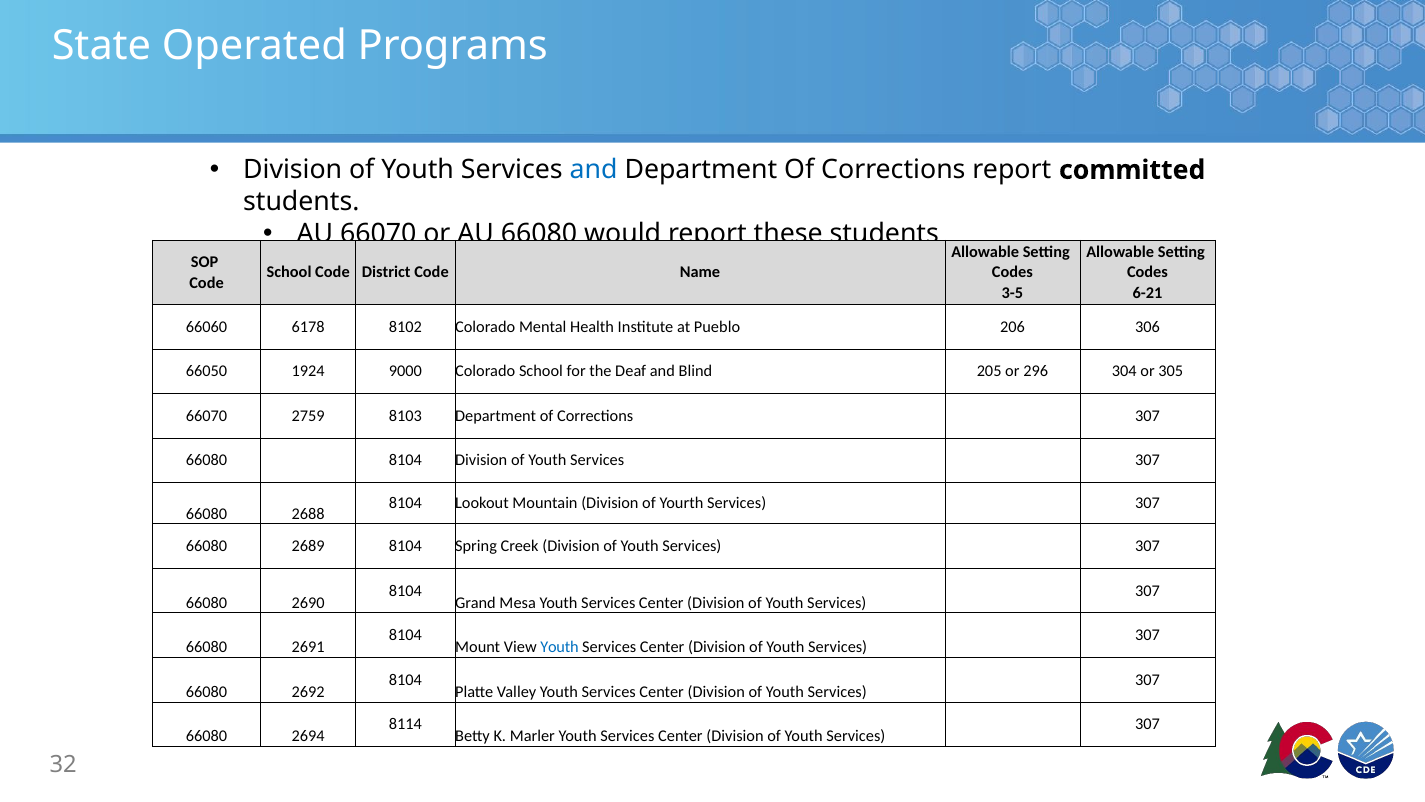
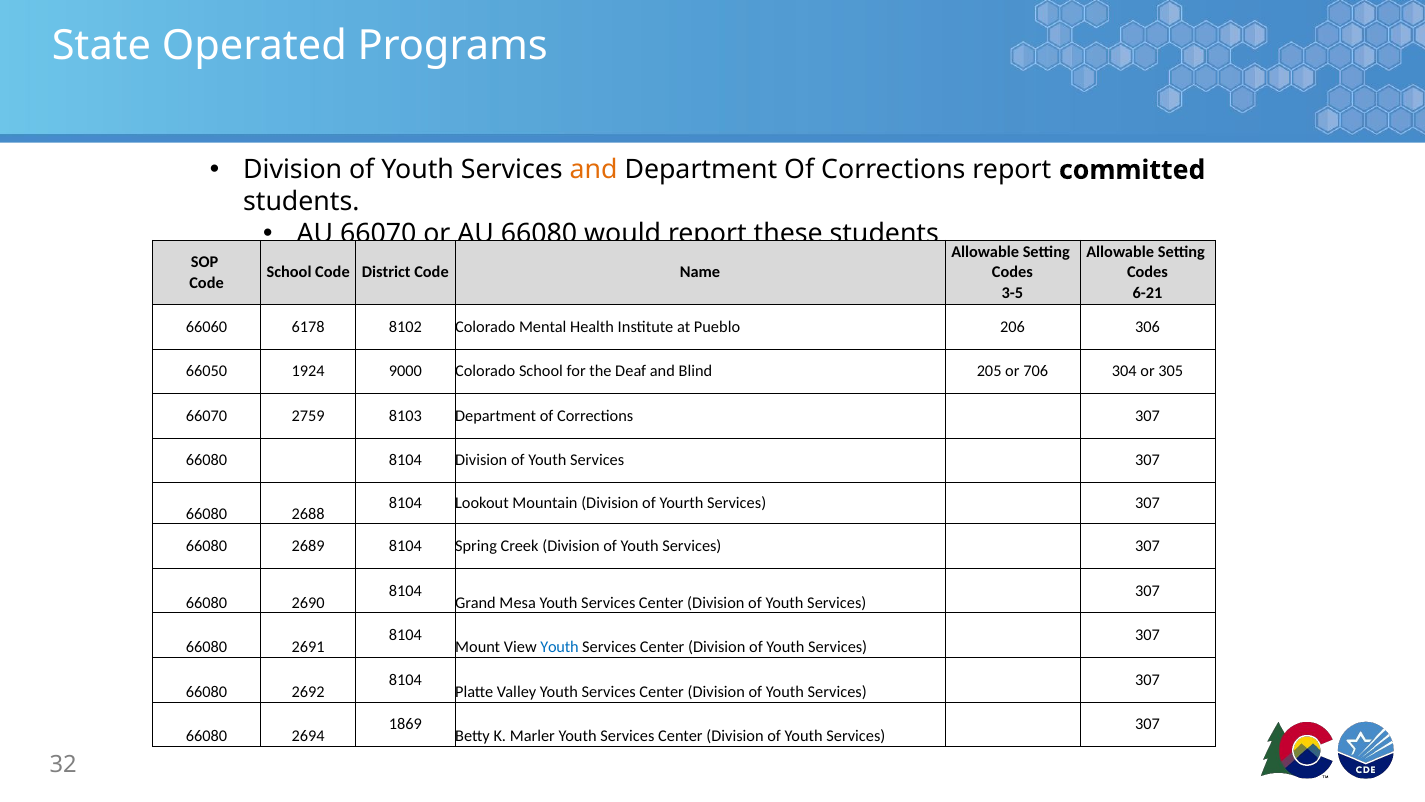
and at (594, 170) colour: blue -> orange
296: 296 -> 706
8114: 8114 -> 1869
